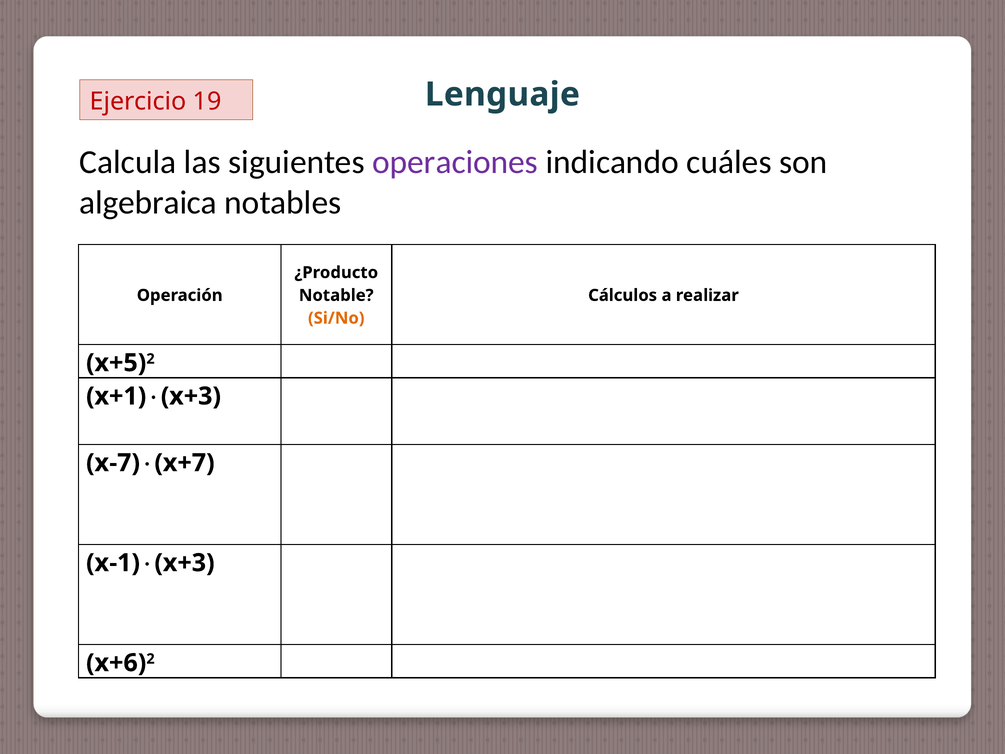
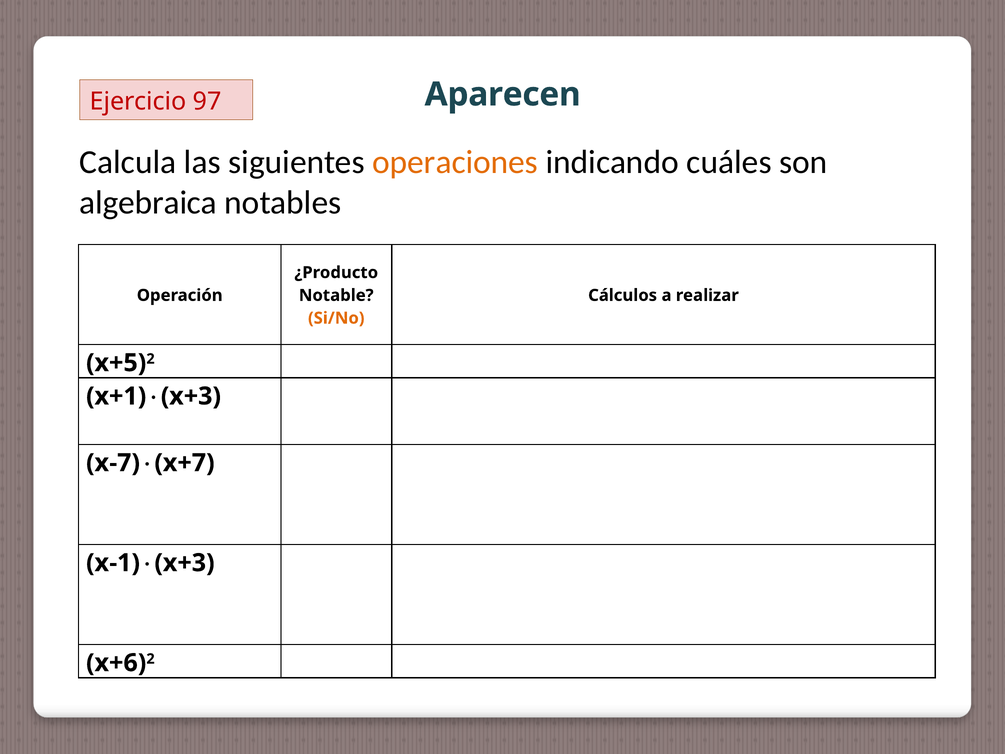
Lenguaje: Lenguaje -> Aparecen
19: 19 -> 97
operaciones at (455, 162) colour: purple -> orange
